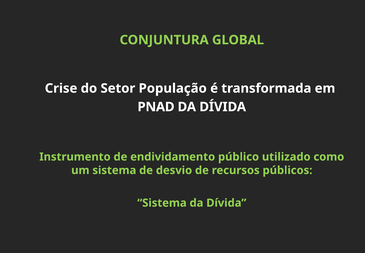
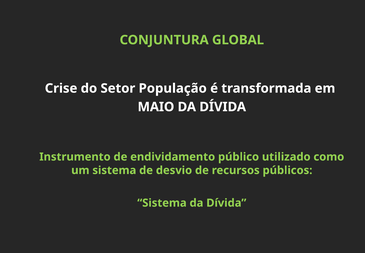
PNAD: PNAD -> MAIO
